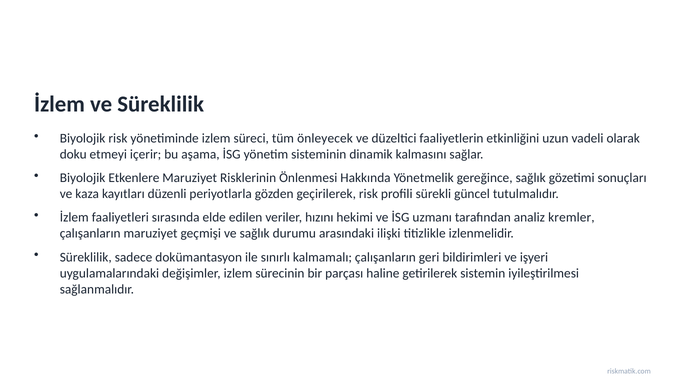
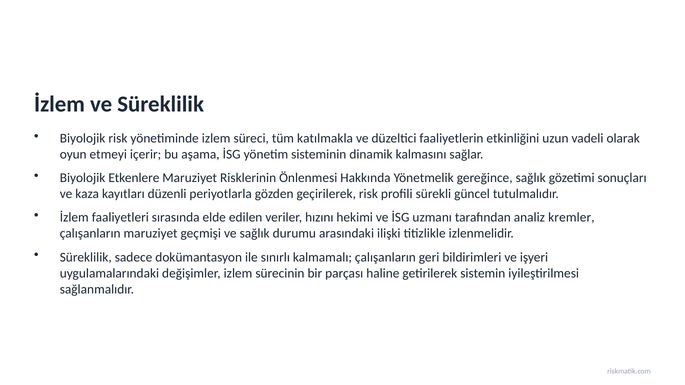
önleyecek: önleyecek -> katılmakla
doku: doku -> oyun
